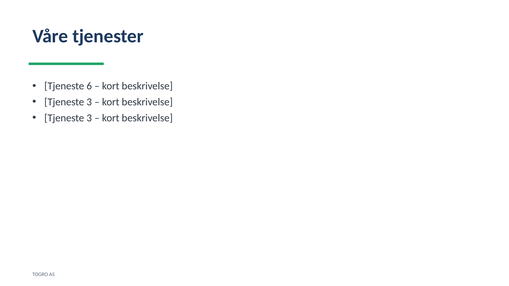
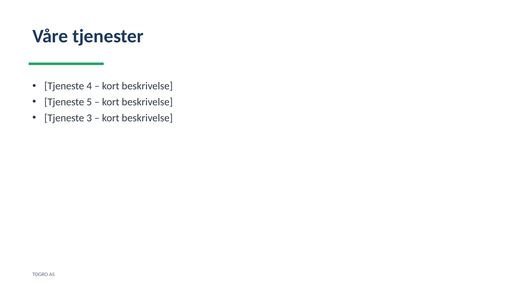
6: 6 -> 4
3 at (89, 102): 3 -> 5
